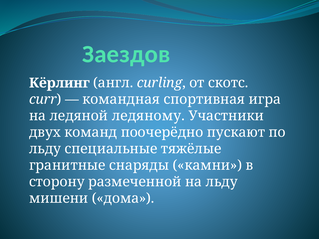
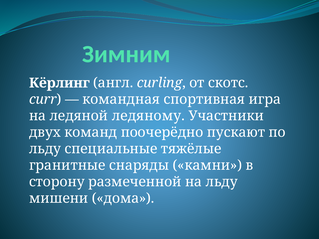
Заездов: Заездов -> Зимним
